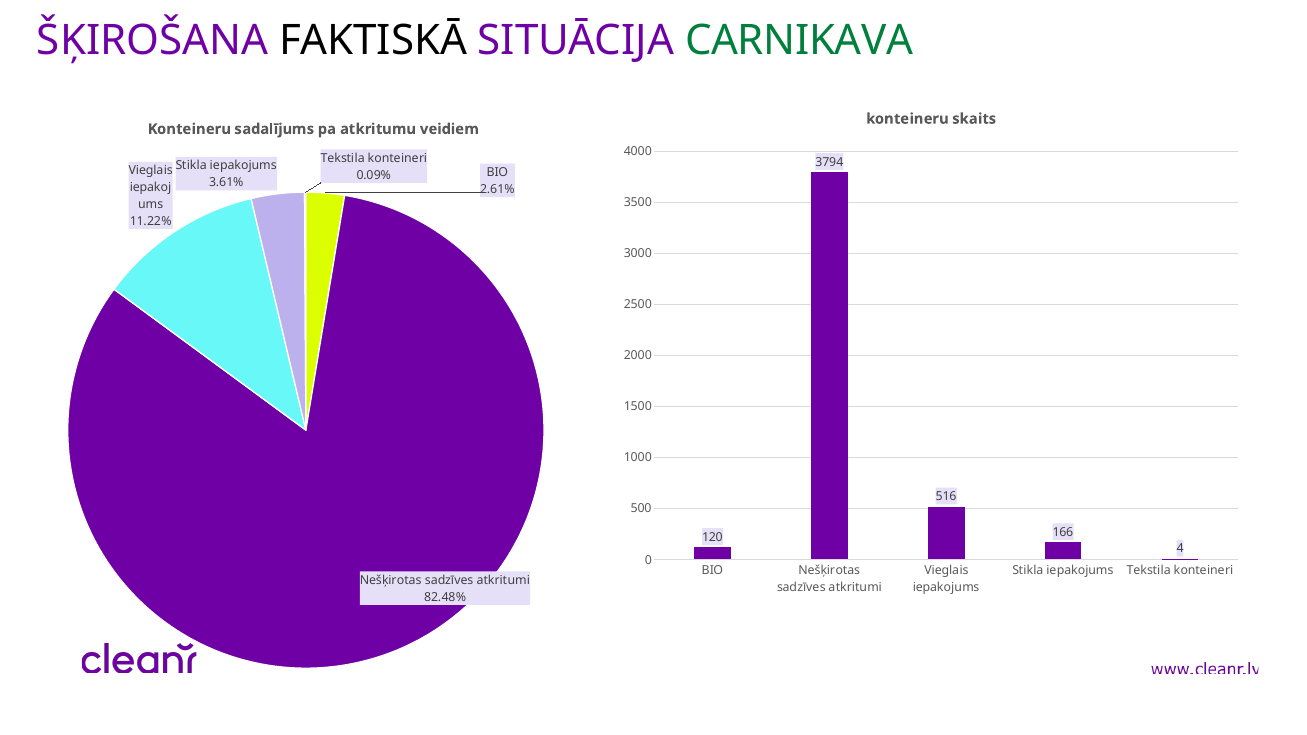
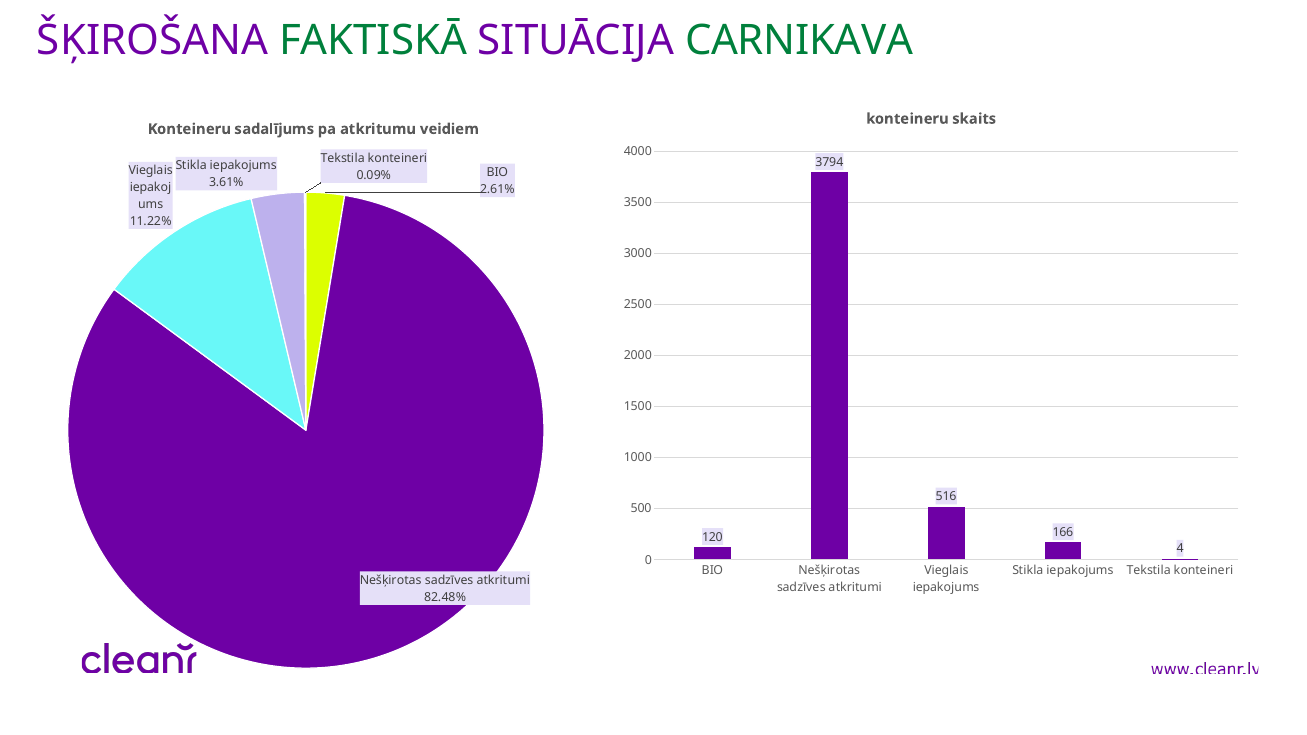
FAKTISKĀ colour: black -> green
